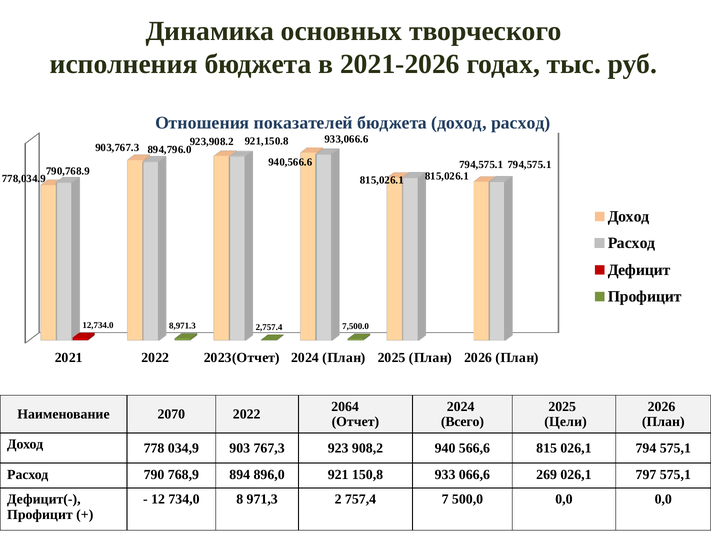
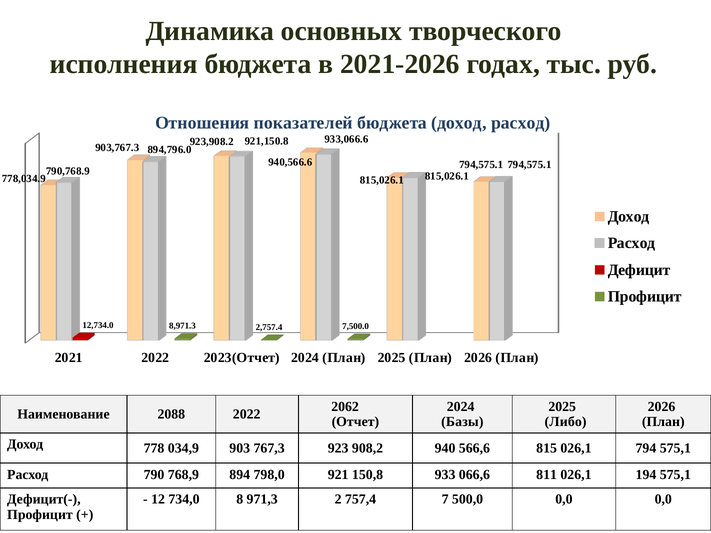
2064: 2064 -> 2062
2070: 2070 -> 2088
Всего: Всего -> Базы
Цели: Цели -> Либо
896,0: 896,0 -> 798,0
269: 269 -> 811
797: 797 -> 194
